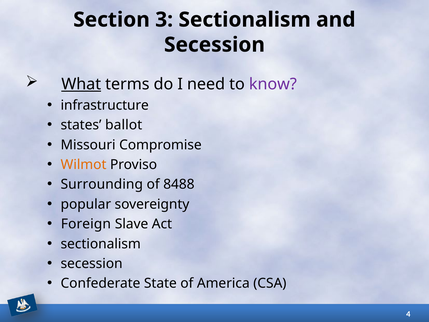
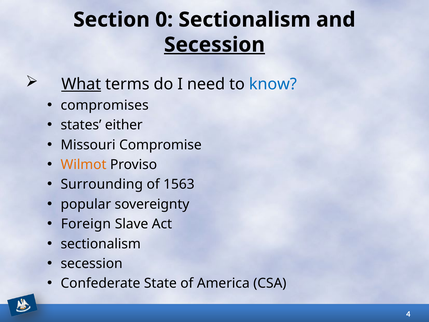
3: 3 -> 0
Secession at (214, 45) underline: none -> present
know colour: purple -> blue
infrastructure: infrastructure -> compromises
ballot: ballot -> either
8488: 8488 -> 1563
